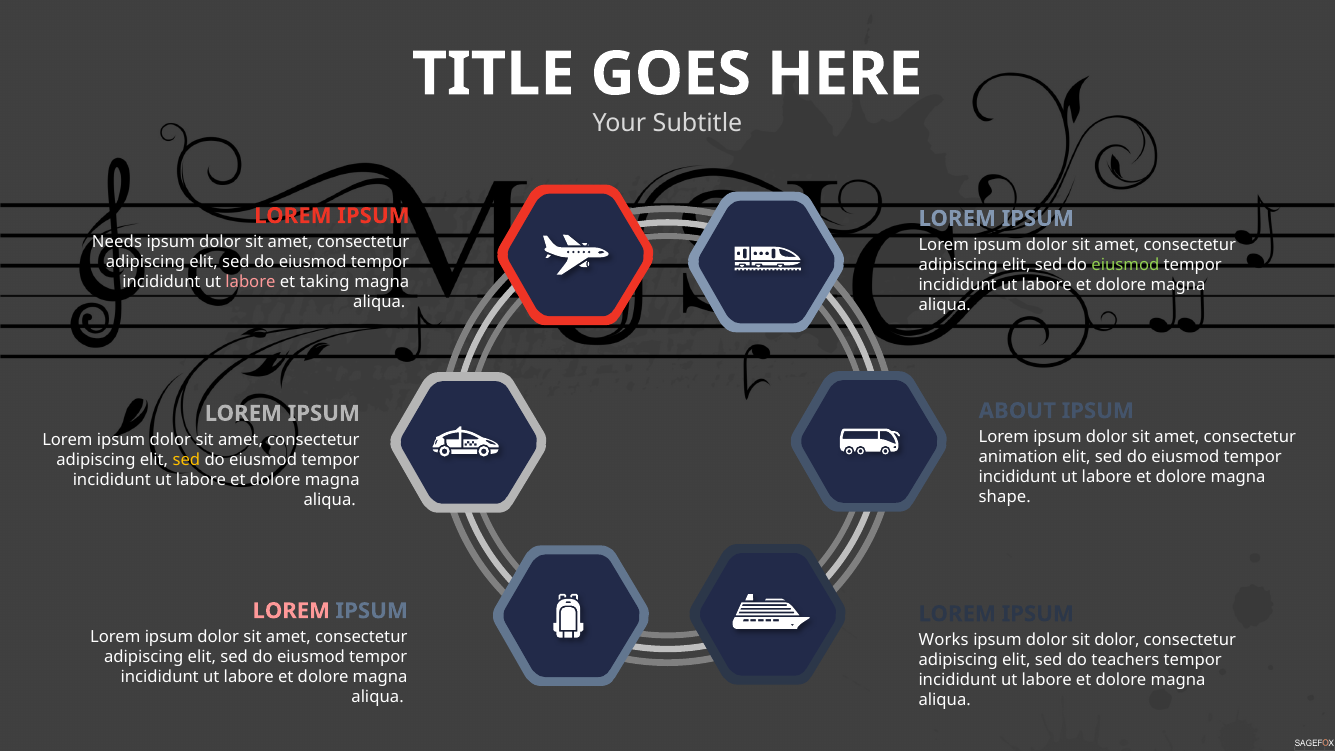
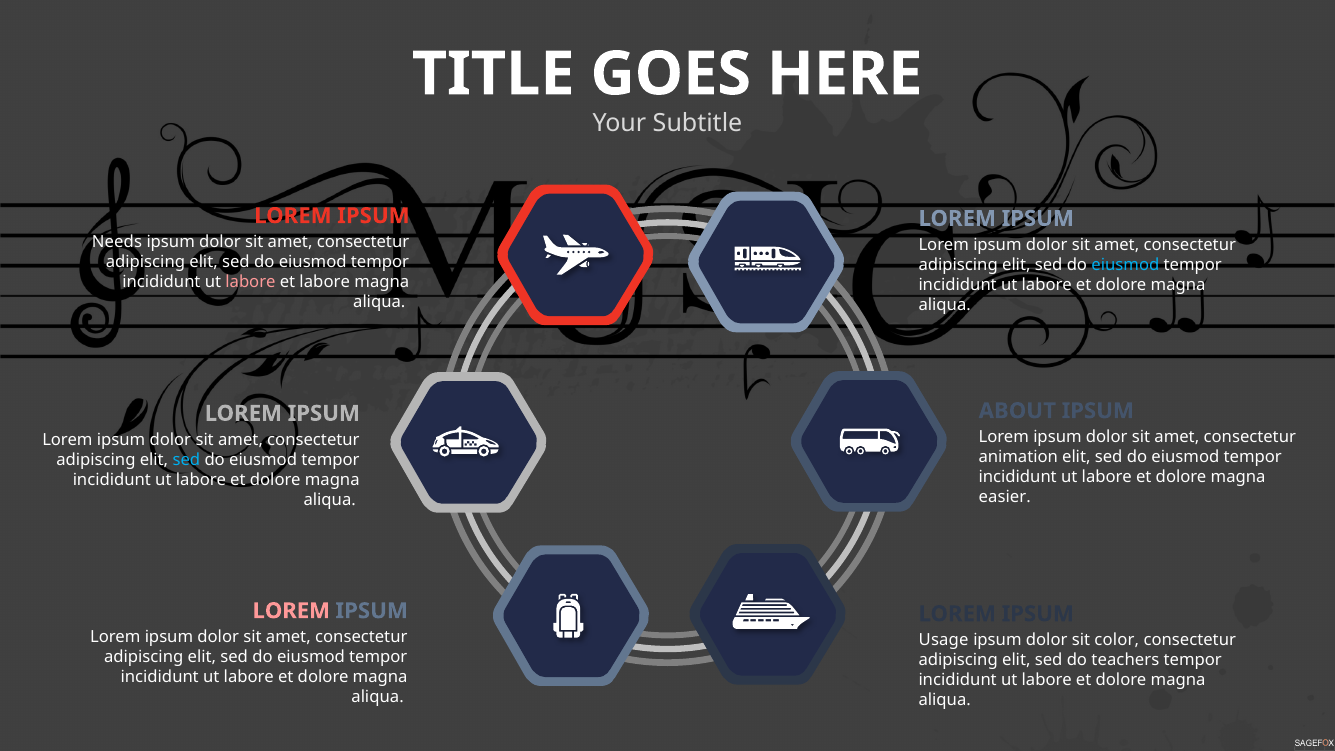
eiusmod at (1125, 265) colour: light green -> light blue
et taking: taking -> labore
sed at (186, 460) colour: yellow -> light blue
shape: shape -> easier
Works: Works -> Usage
sit dolor: dolor -> color
